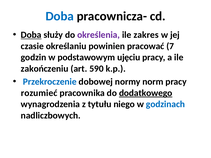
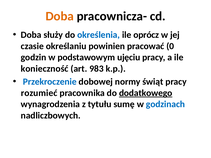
Doba at (60, 16) colour: blue -> orange
Doba at (31, 35) underline: present -> none
określenia colour: purple -> blue
zakres: zakres -> oprócz
7: 7 -> 0
zakończeniu: zakończeniu -> konieczność
590: 590 -> 983
norm: norm -> świąt
niego: niego -> sumę
